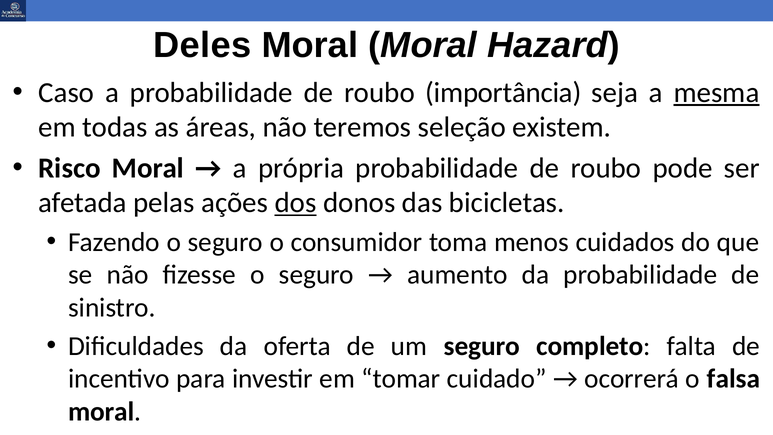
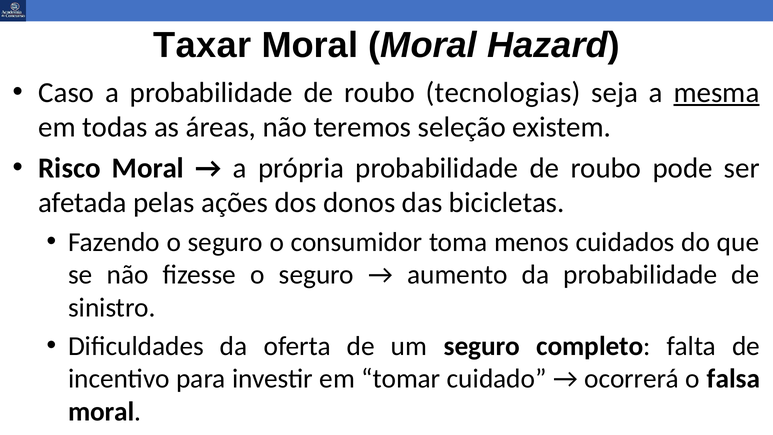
Deles: Deles -> Taxar
importância: importância -> tecnologias
dos underline: present -> none
